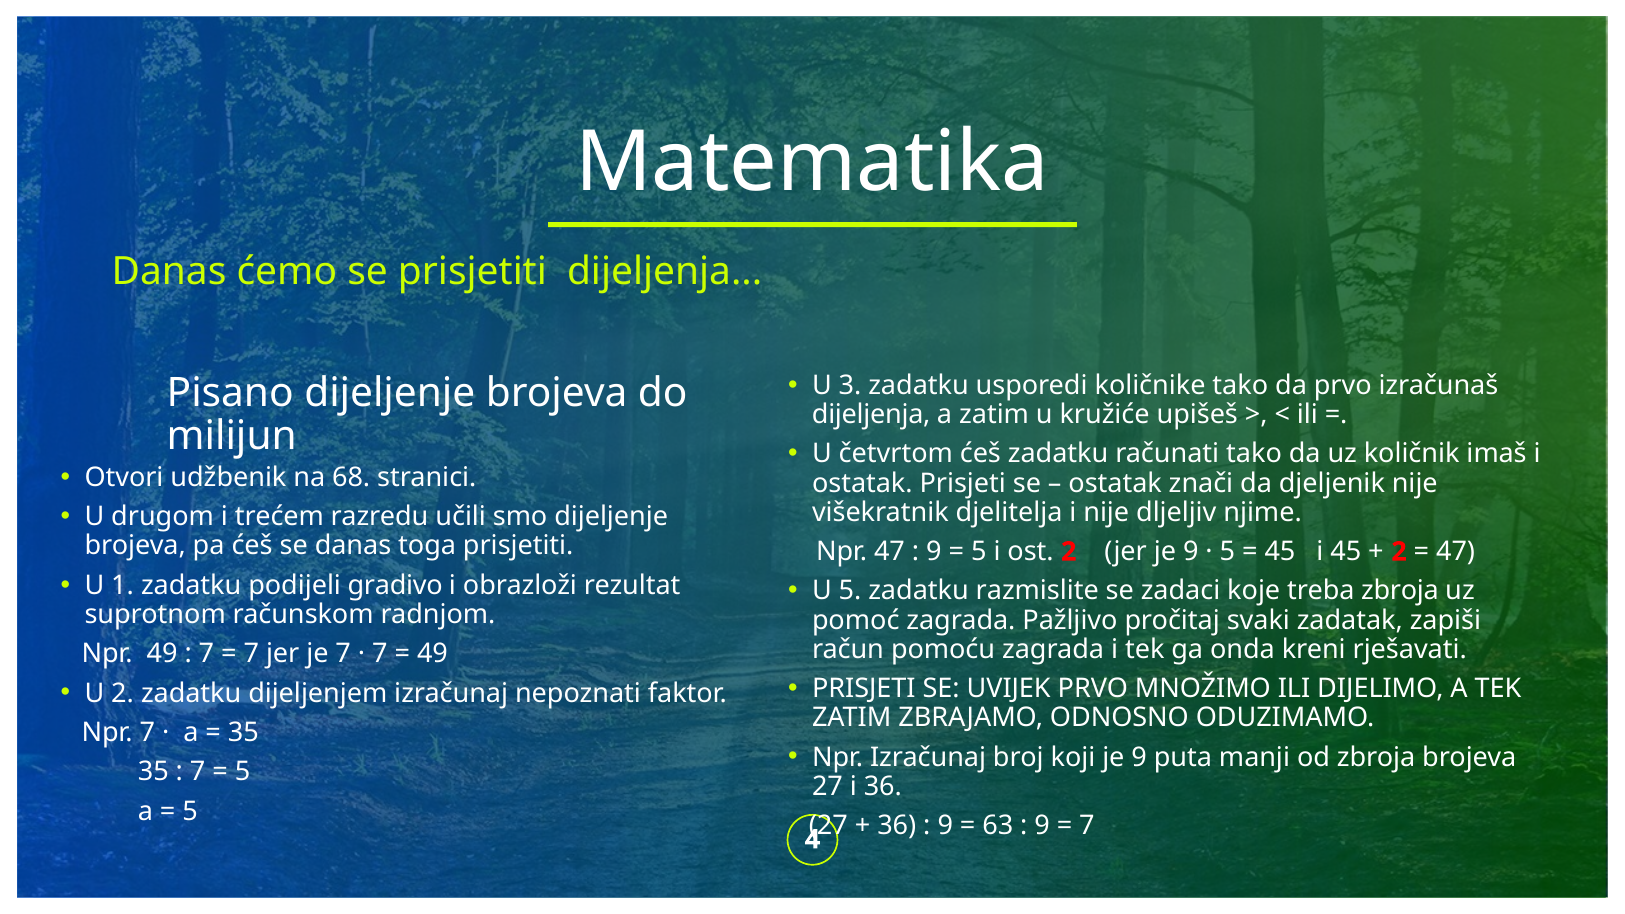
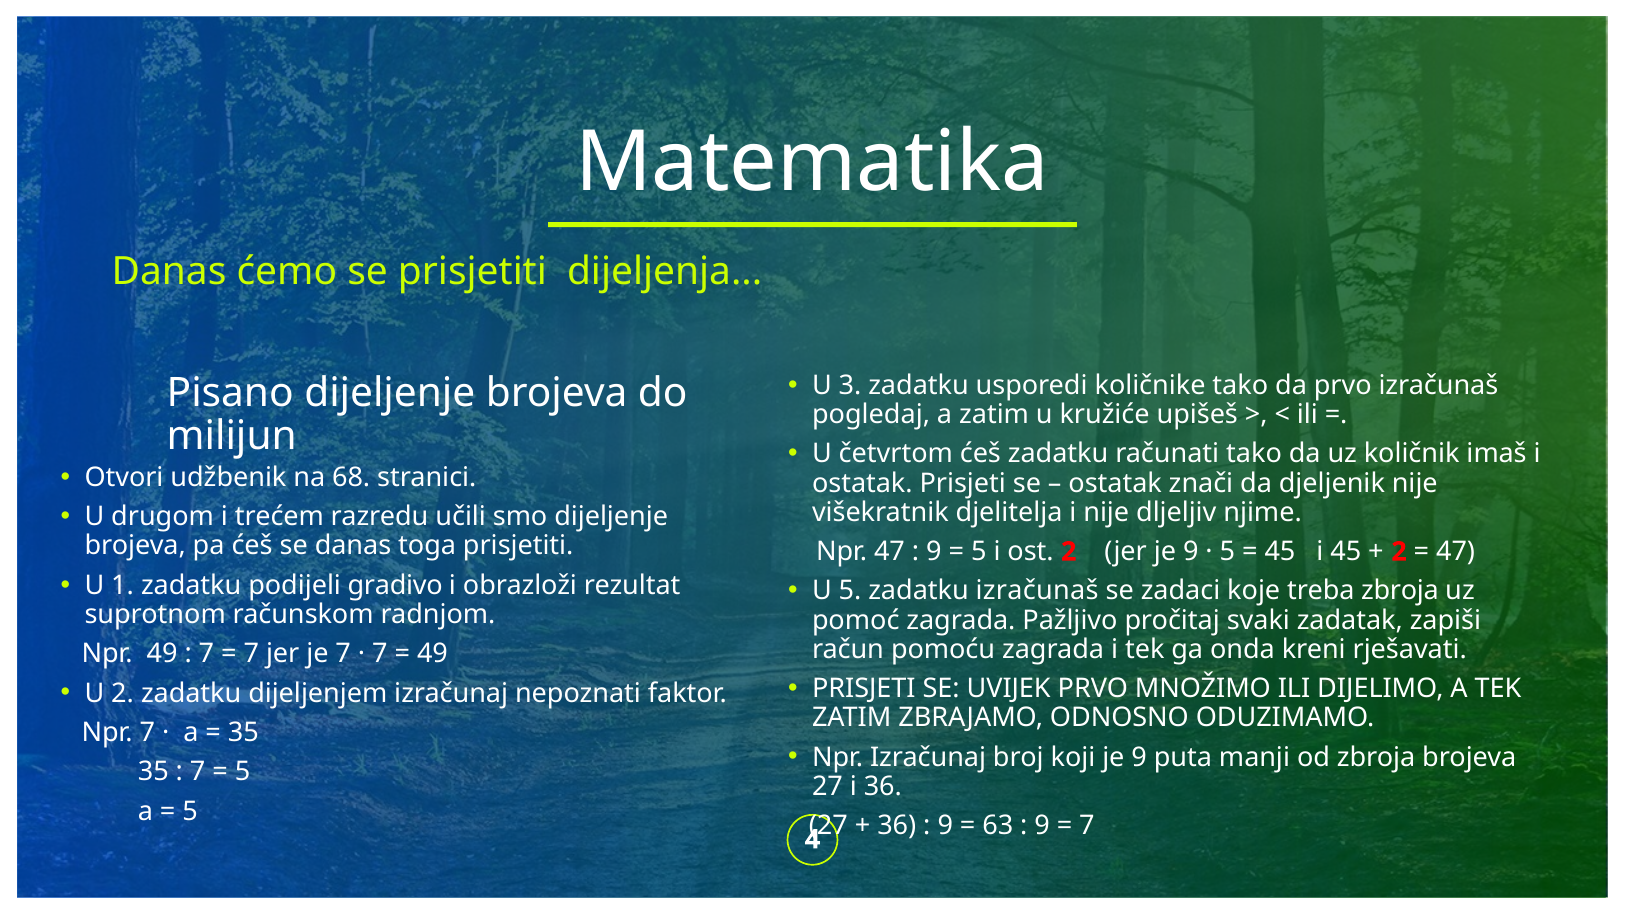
dijeljenja at (871, 415): dijeljenja -> pogledaj
zadatku razmislite: razmislite -> izračunaš
